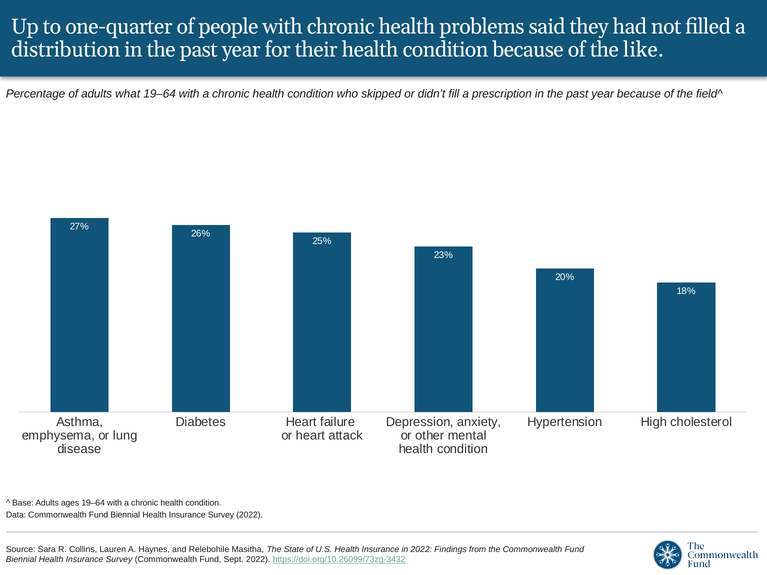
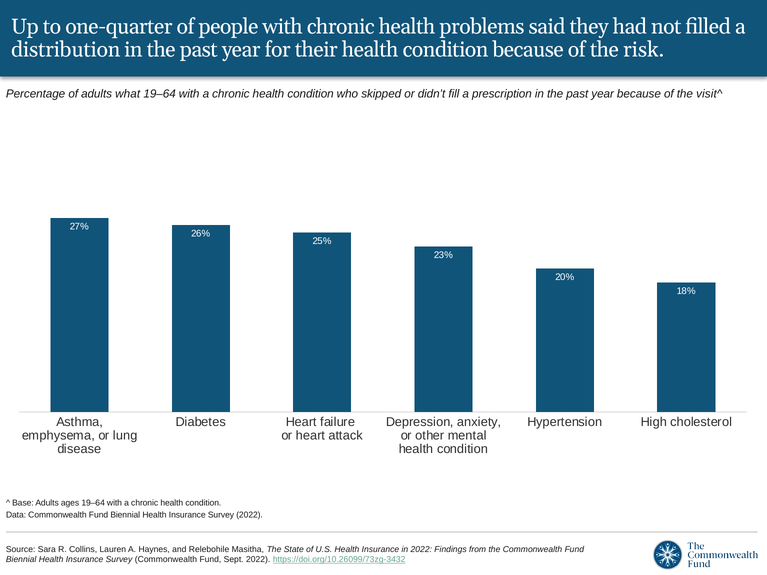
like: like -> risk
field^: field^ -> visit^
